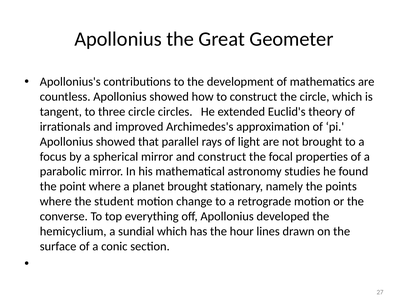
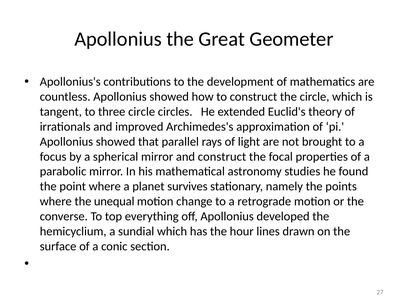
planet brought: brought -> survives
student: student -> unequal
